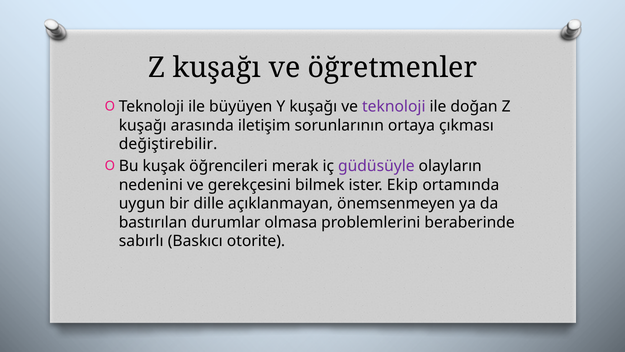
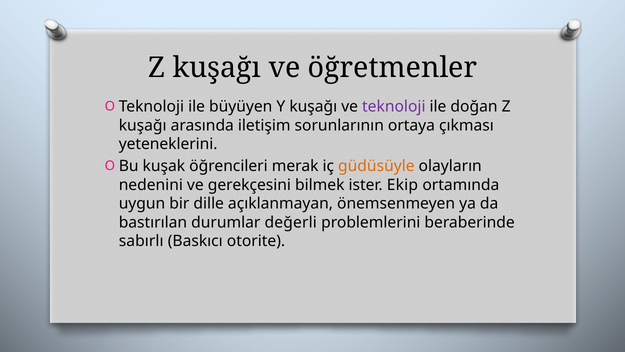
değiştirebilir: değiştirebilir -> yeteneklerini
güdüsüyle colour: purple -> orange
olmasa: olmasa -> değerli
